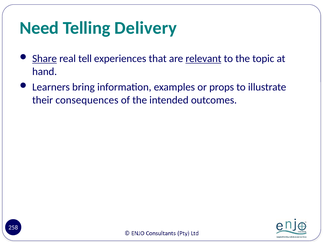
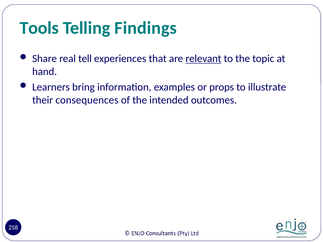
Need: Need -> Tools
Delivery: Delivery -> Findings
Share underline: present -> none
